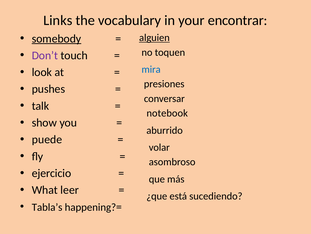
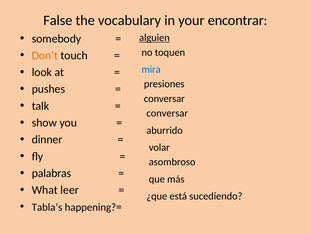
Links: Links -> False
somebody underline: present -> none
Don’t colour: purple -> orange
notebook at (167, 113): notebook -> conversar
puede: puede -> dinner
ejercicio: ejercicio -> palabras
